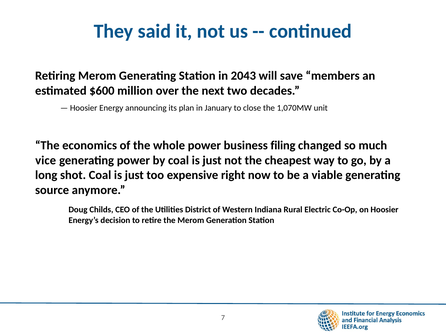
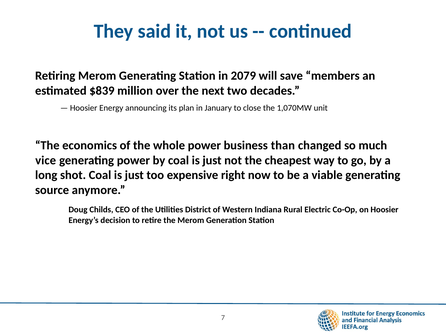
2043: 2043 -> 2079
$600: $600 -> $839
filing: filing -> than
